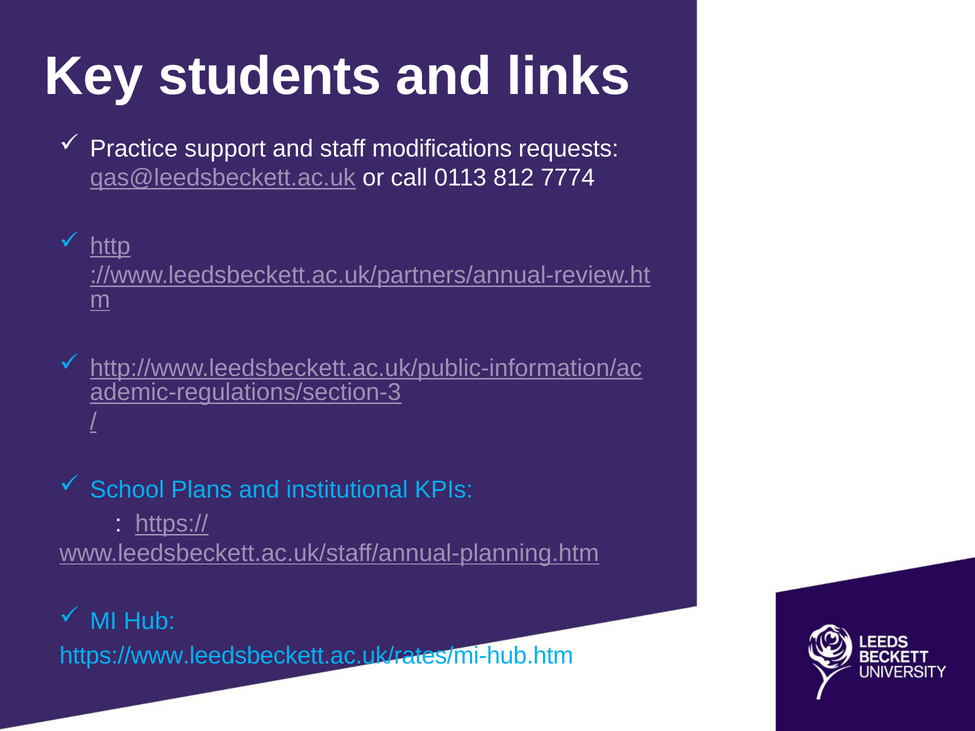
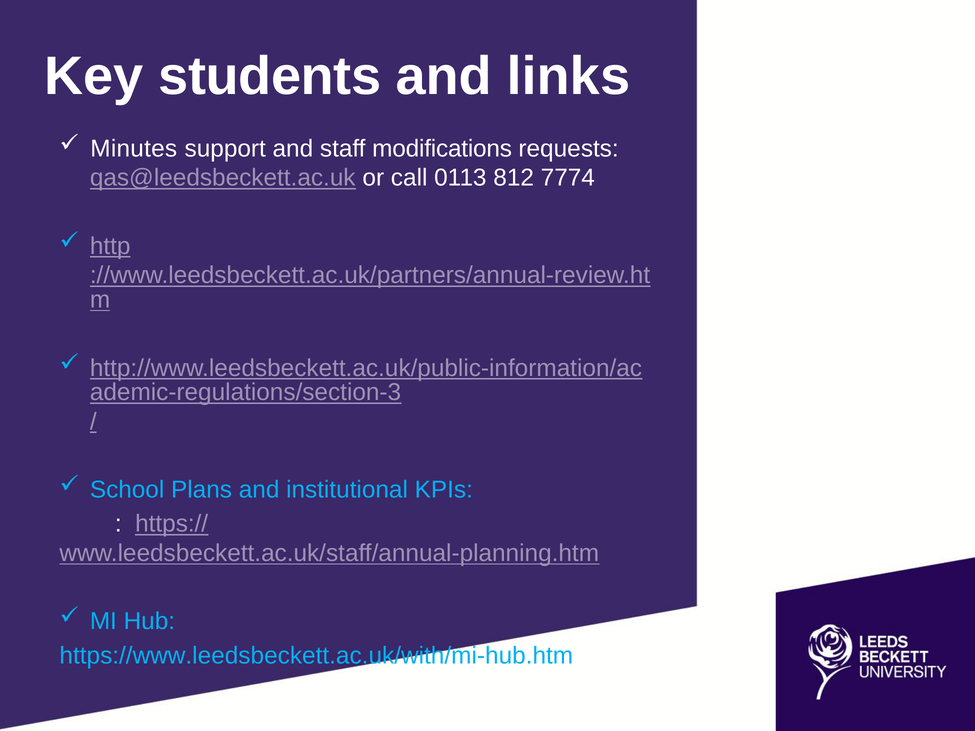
Practice: Practice -> Minutes
https://www.leedsbeckett.ac.uk/rates/mi-hub.htm: https://www.leedsbeckett.ac.uk/rates/mi-hub.htm -> https://www.leedsbeckett.ac.uk/with/mi-hub.htm
